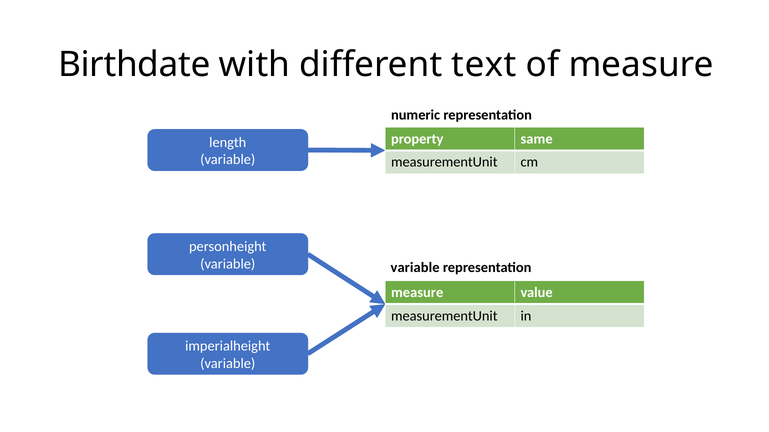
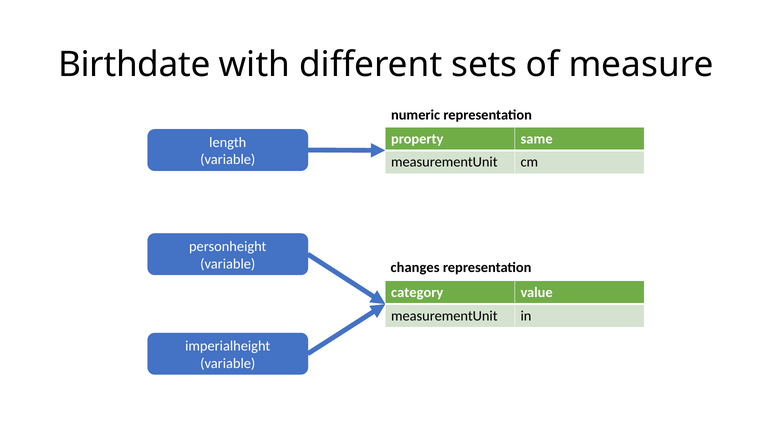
text: text -> sets
variable at (415, 268): variable -> changes
measure at (417, 293): measure -> category
